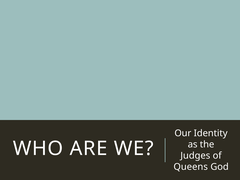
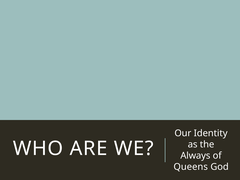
Judges: Judges -> Always
